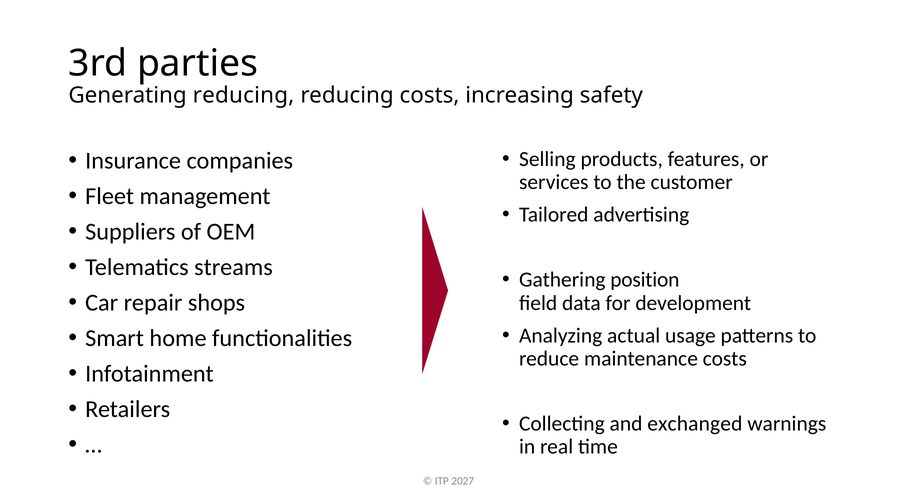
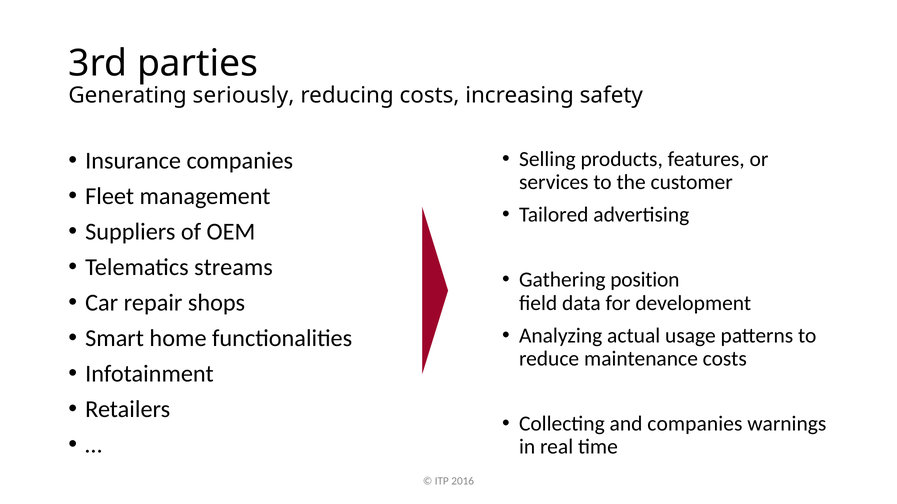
Generating reducing: reducing -> seriously
and exchanged: exchanged -> companies
2027: 2027 -> 2016
